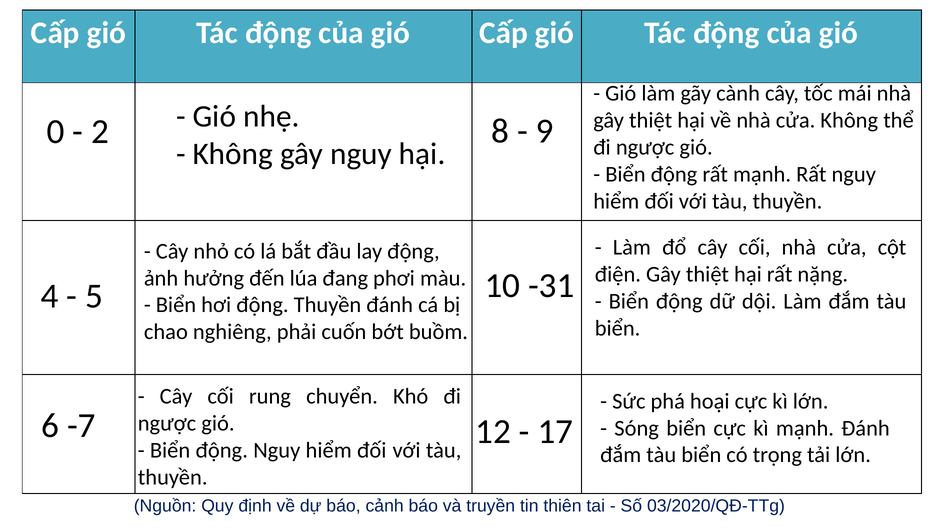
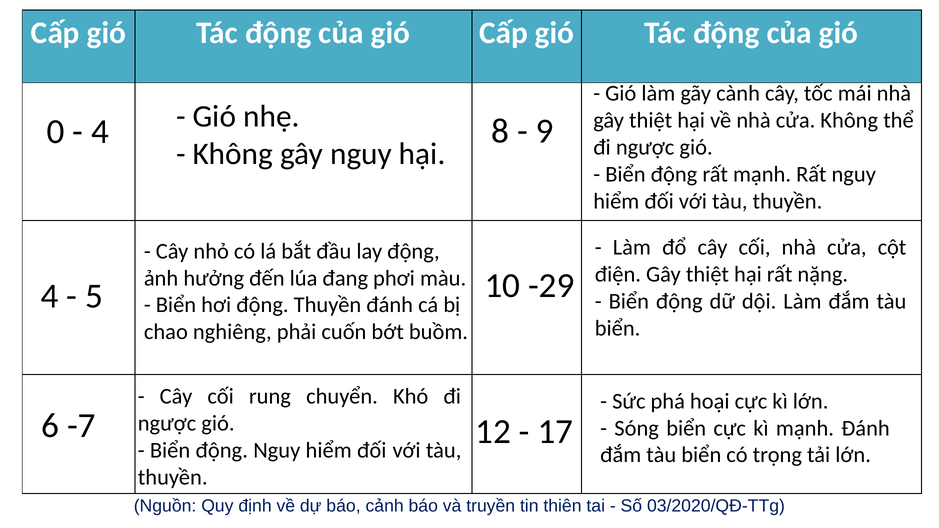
2 at (100, 132): 2 -> 4
-31: -31 -> -29
